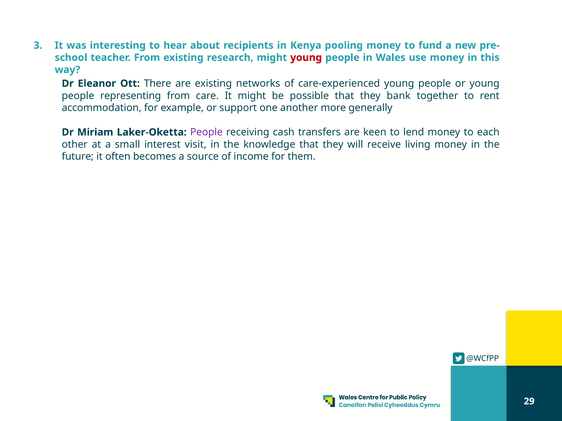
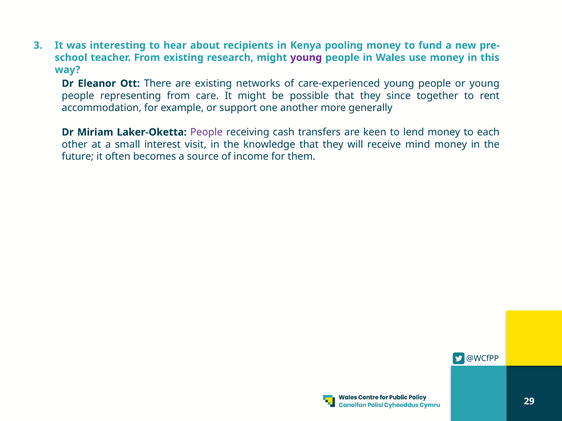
young at (306, 58) colour: red -> purple
bank: bank -> since
living: living -> mind
